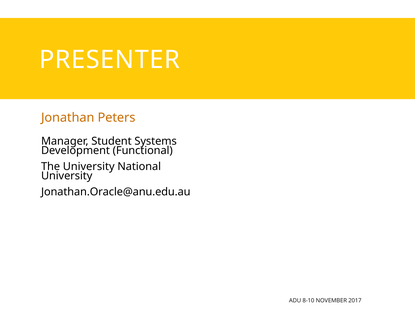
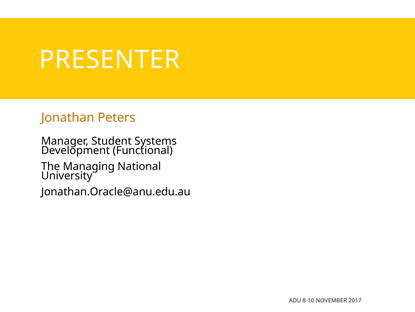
The University: University -> Managing
